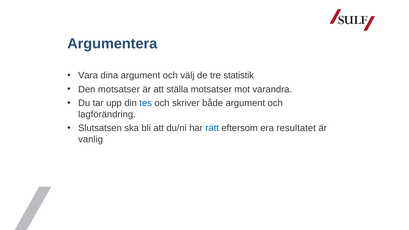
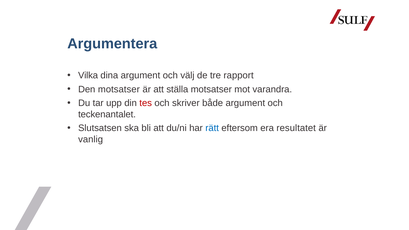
Vara: Vara -> Vilka
statistik: statistik -> rapport
tes colour: blue -> red
lagförändring: lagförändring -> teckenantalet
